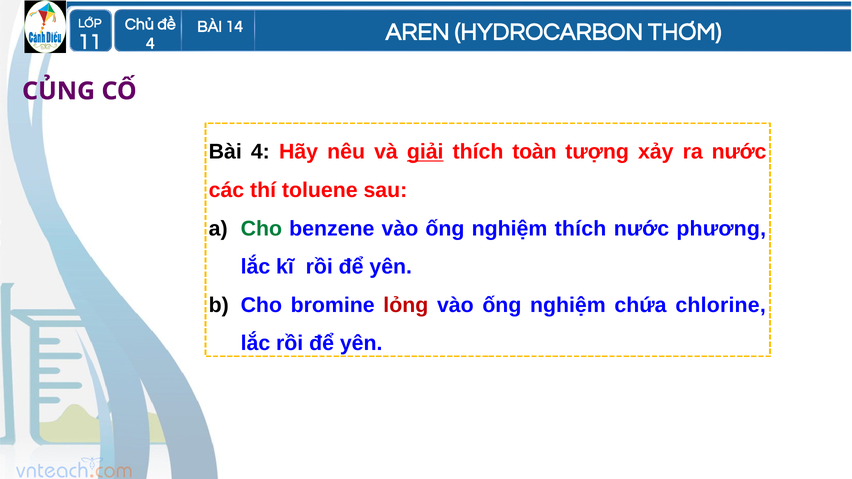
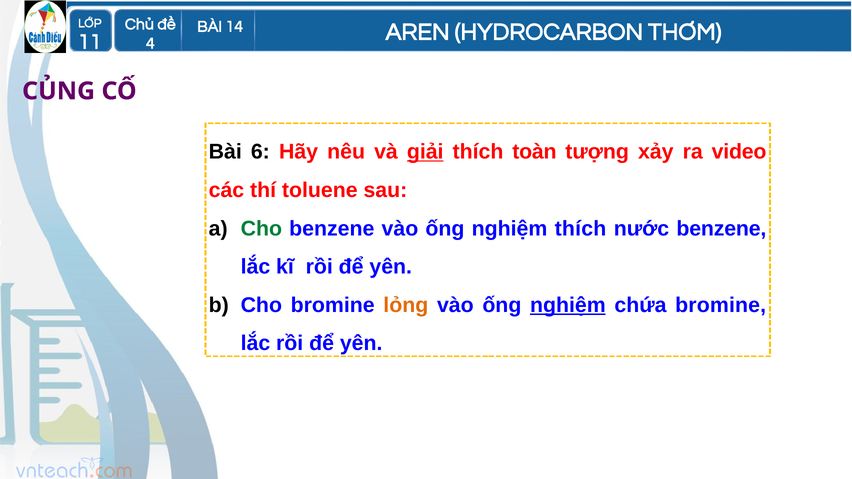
Bài 4: 4 -> 6
ra nước: nước -> video
nước phương: phương -> benzene
lỏng colour: red -> orange
nghiệm at (568, 305) underline: none -> present
chứa chlorine: chlorine -> bromine
